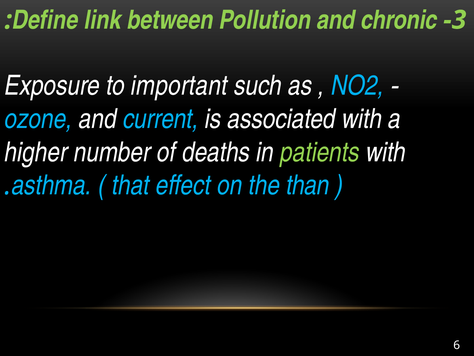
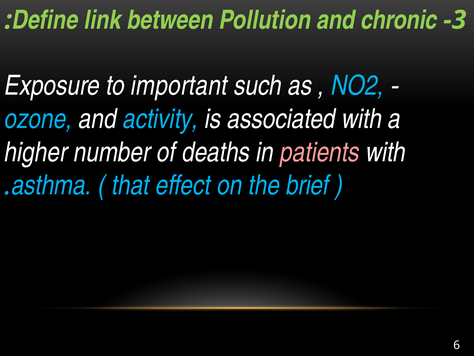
current: current -> activity
patients colour: light green -> pink
than: than -> brief
